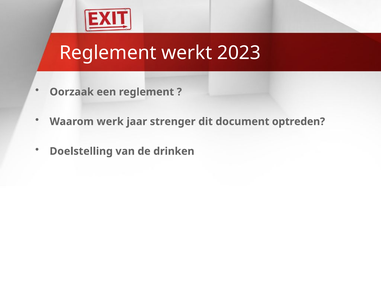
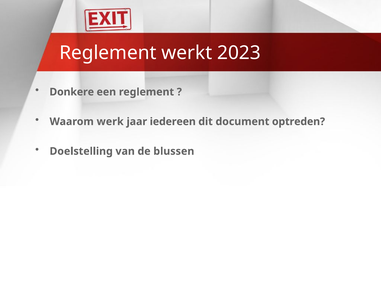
Oorzaak: Oorzaak -> Donkere
strenger: strenger -> iedereen
drinken: drinken -> blussen
